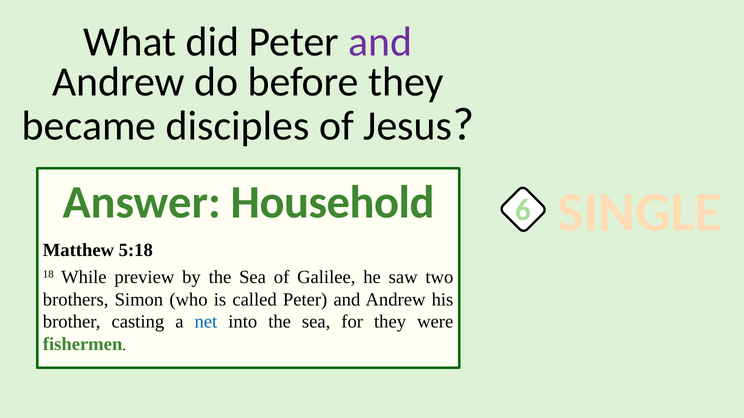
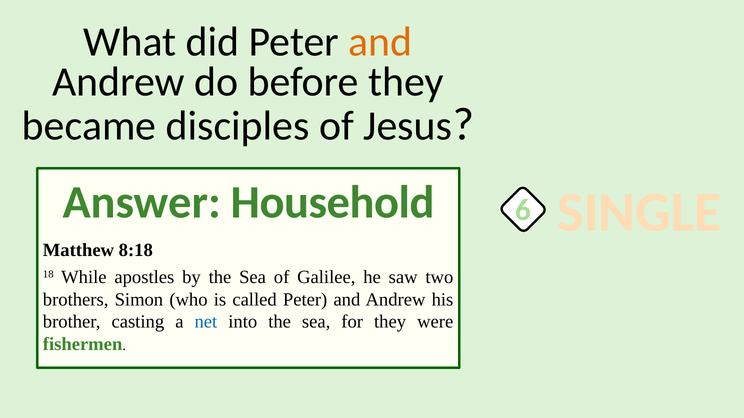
and at (380, 42) colour: purple -> orange
5:18: 5:18 -> 8:18
preview: preview -> apostles
